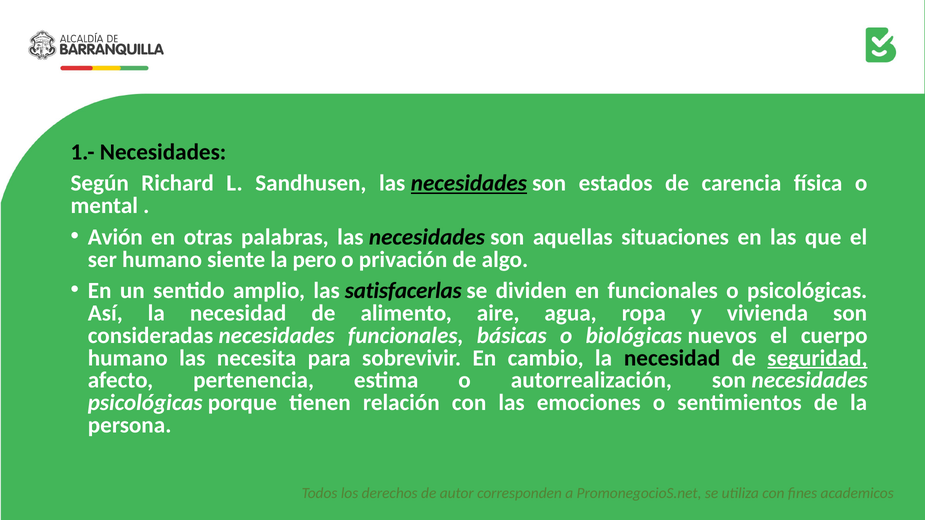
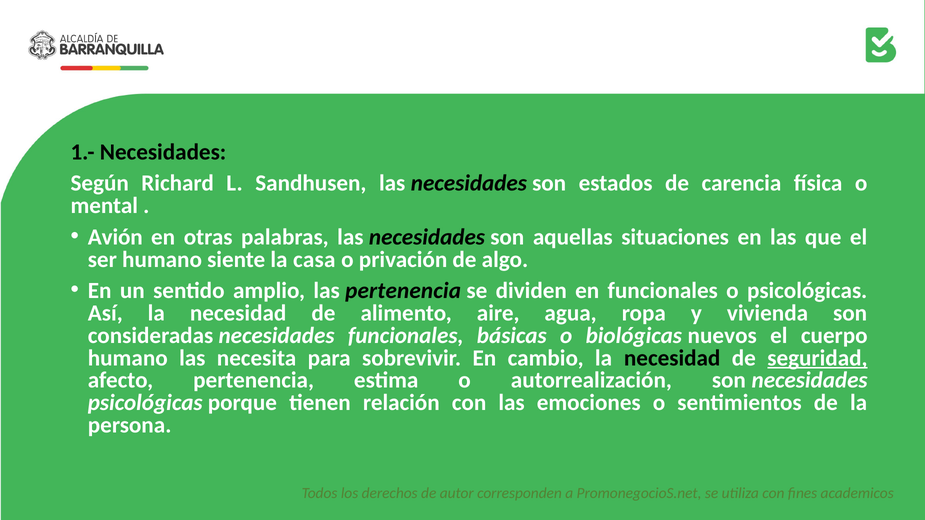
necesidades at (469, 183) underline: present -> none
pero: pero -> casa
las satisfacerlas: satisfacerlas -> pertenencia
